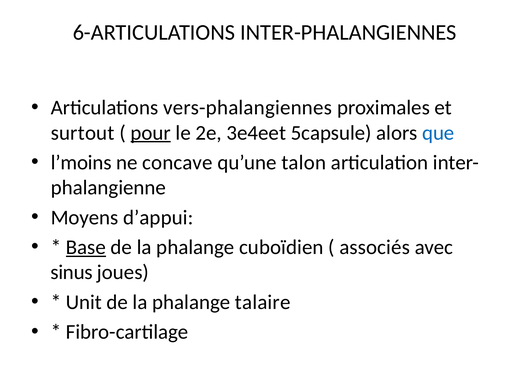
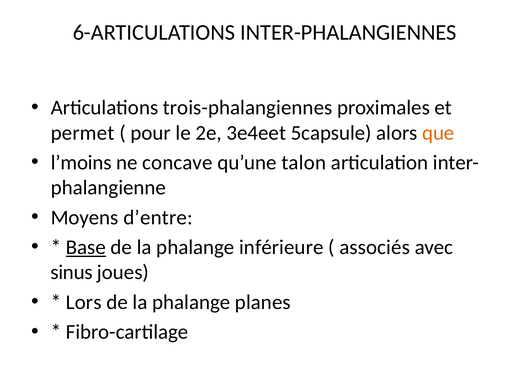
vers-phalangiennes: vers-phalangiennes -> trois-phalangiennes
surtout: surtout -> permet
pour underline: present -> none
que colour: blue -> orange
d’appui: d’appui -> d’entre
cuboïdien: cuboïdien -> inférieure
Unit: Unit -> Lors
talaire: talaire -> planes
